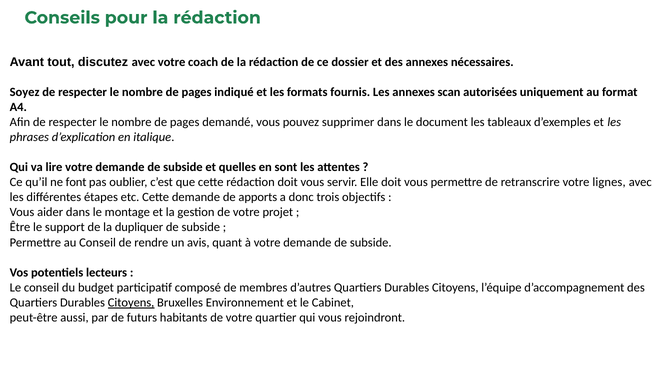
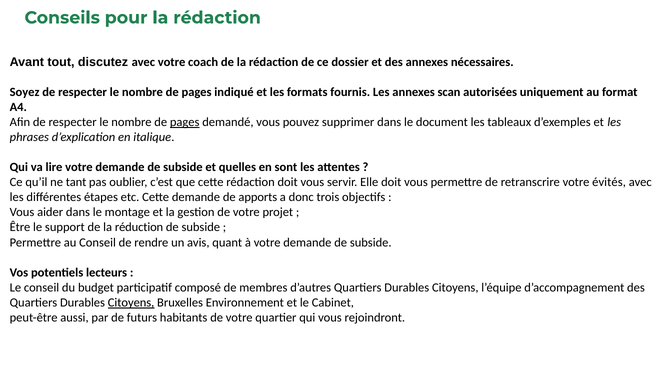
pages at (185, 122) underline: none -> present
font: font -> tant
lignes: lignes -> évités
dupliquer: dupliquer -> réduction
